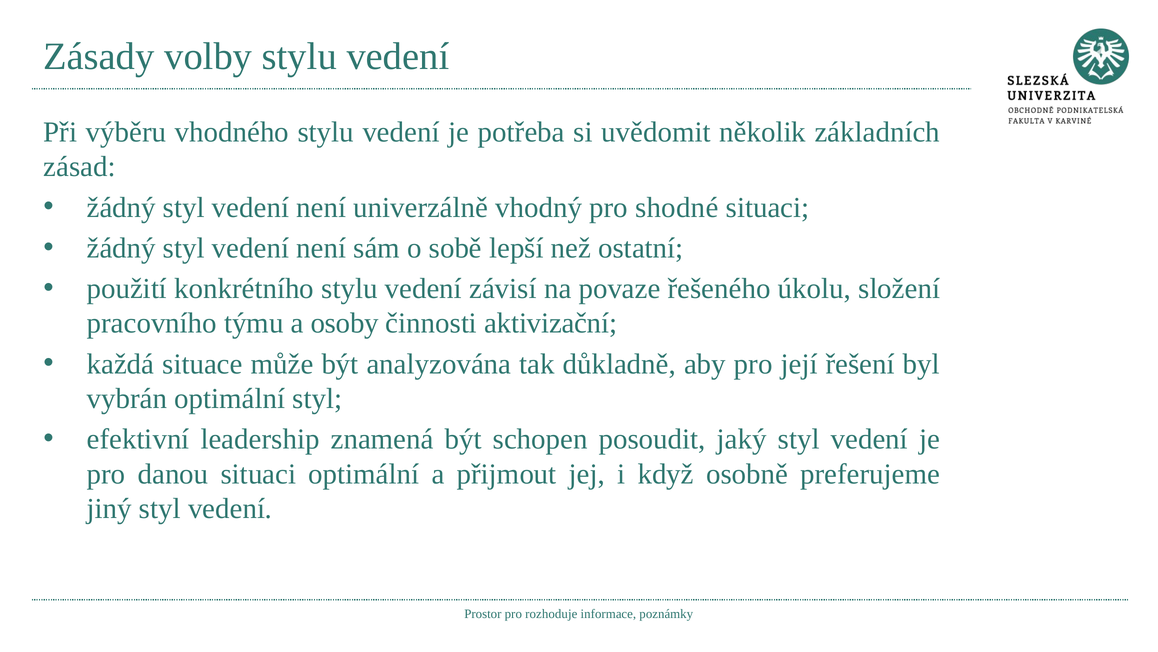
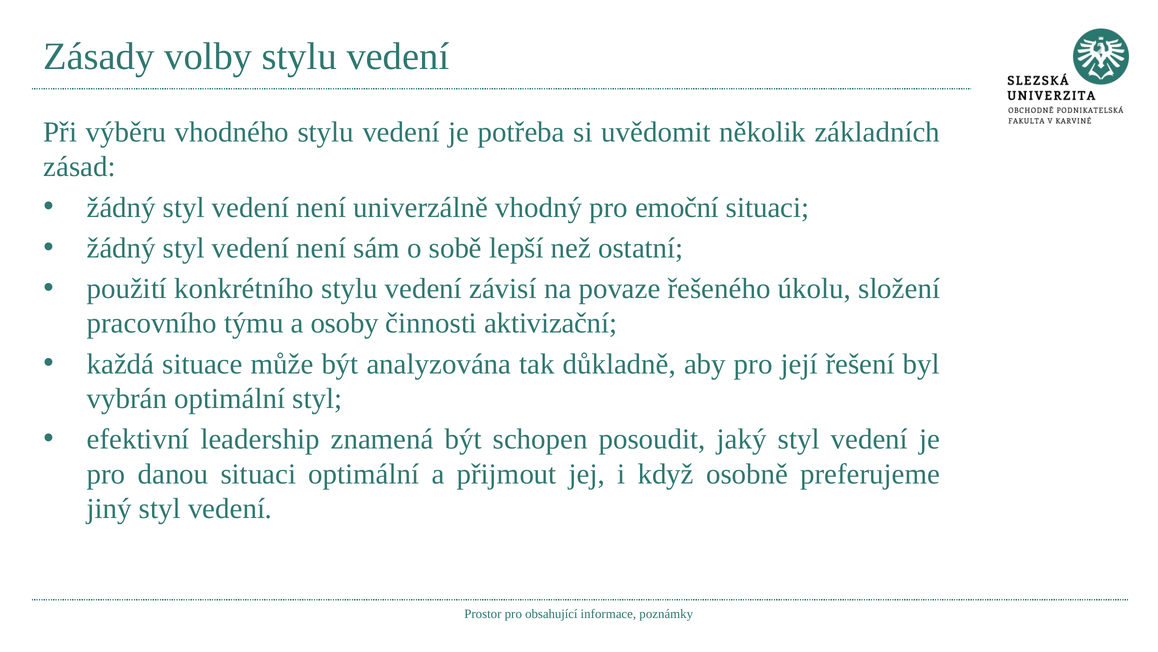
shodné: shodné -> emoční
rozhoduje: rozhoduje -> obsahující
